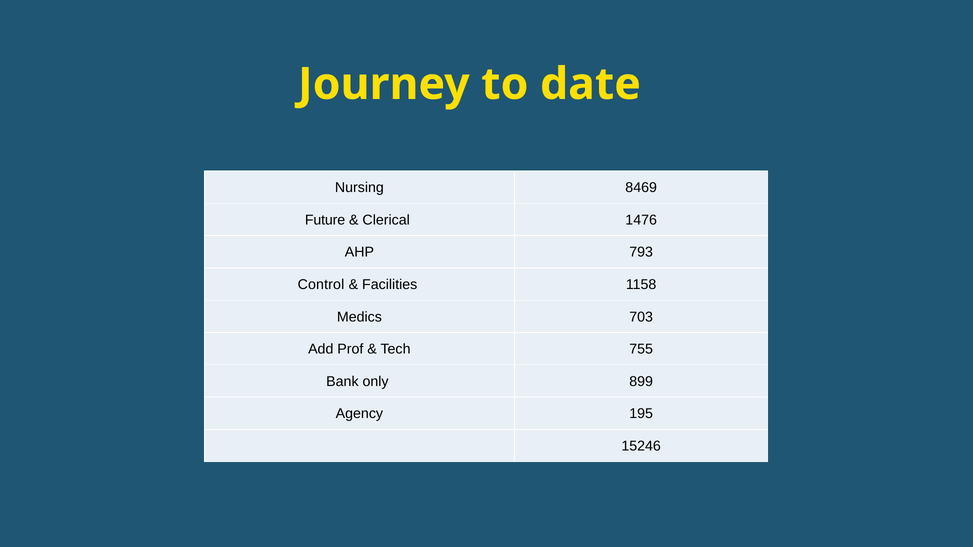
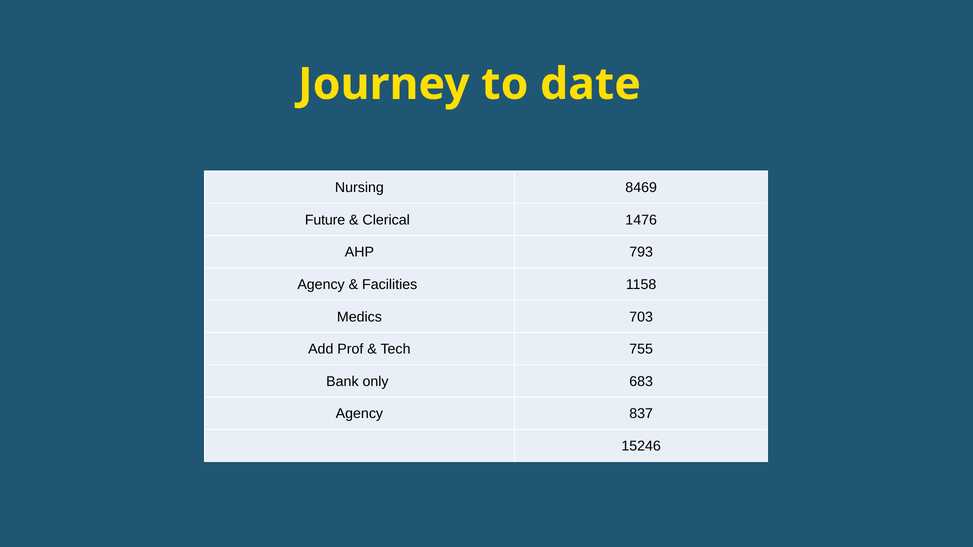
Control at (321, 285): Control -> Agency
899: 899 -> 683
195: 195 -> 837
